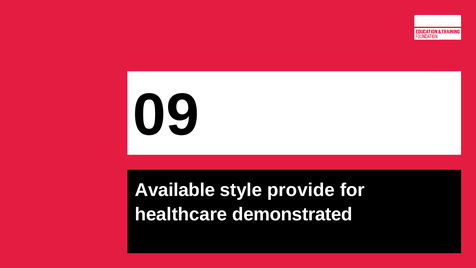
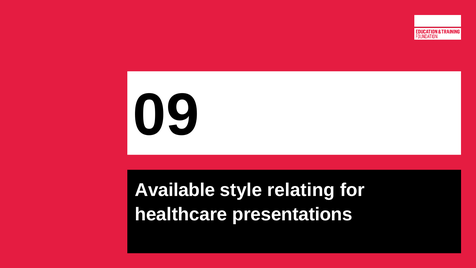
provide: provide -> relating
demonstrated: demonstrated -> presentations
